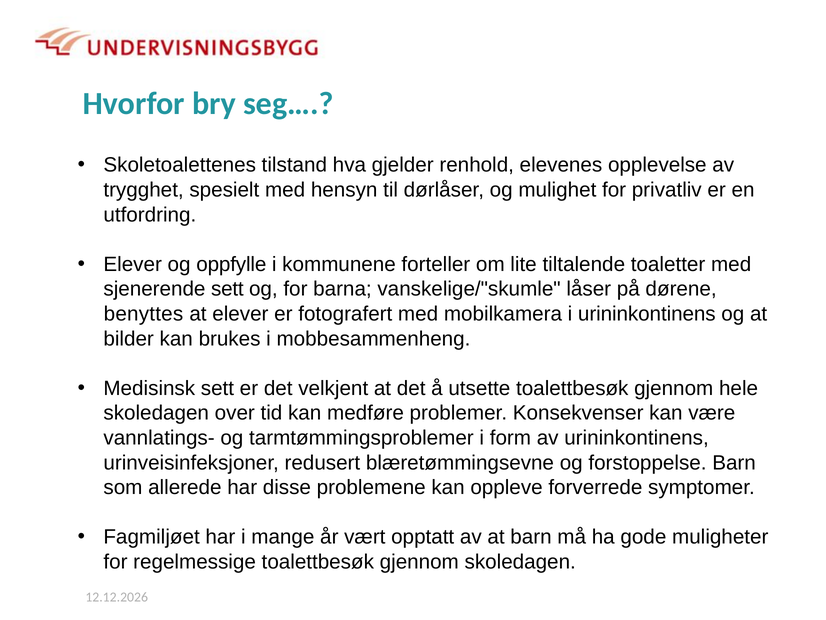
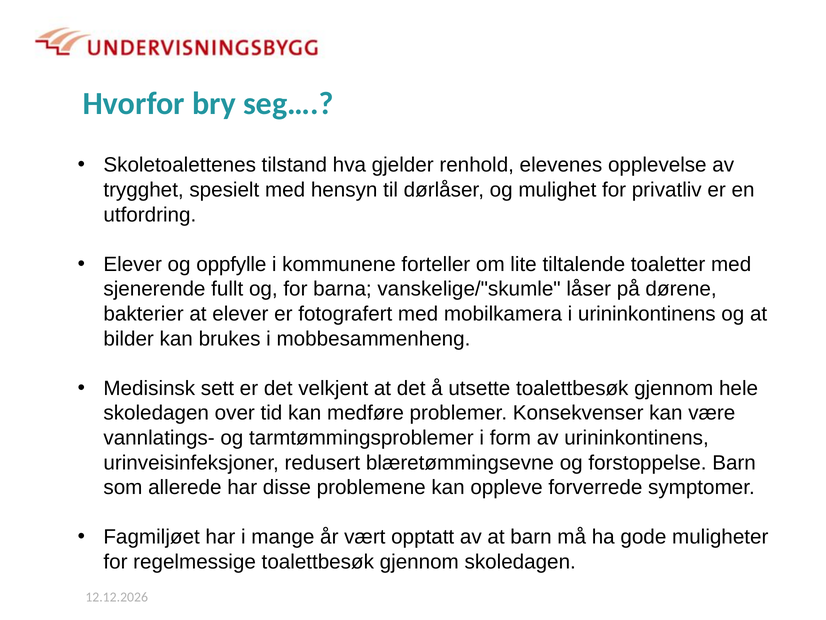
sjenerende sett: sett -> fullt
benyttes: benyttes -> bakterier
